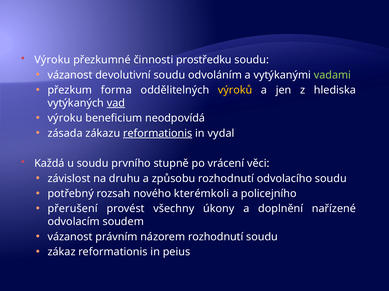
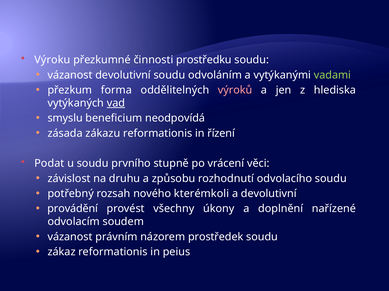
výroků colour: yellow -> pink
výroku at (65, 118): výroku -> smyslu
reformationis at (158, 134) underline: present -> none
vydal: vydal -> řízení
Každá: Každá -> Podat
a policejního: policejního -> devolutivní
přerušení: přerušení -> provádění
názorem rozhodnutí: rozhodnutí -> prostředek
